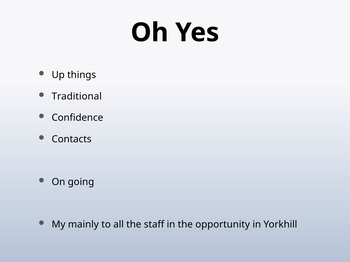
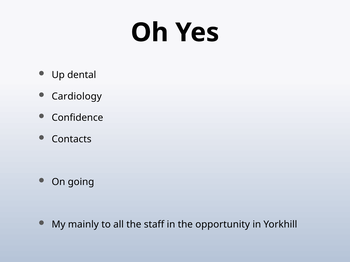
things: things -> dental
Traditional: Traditional -> Cardiology
